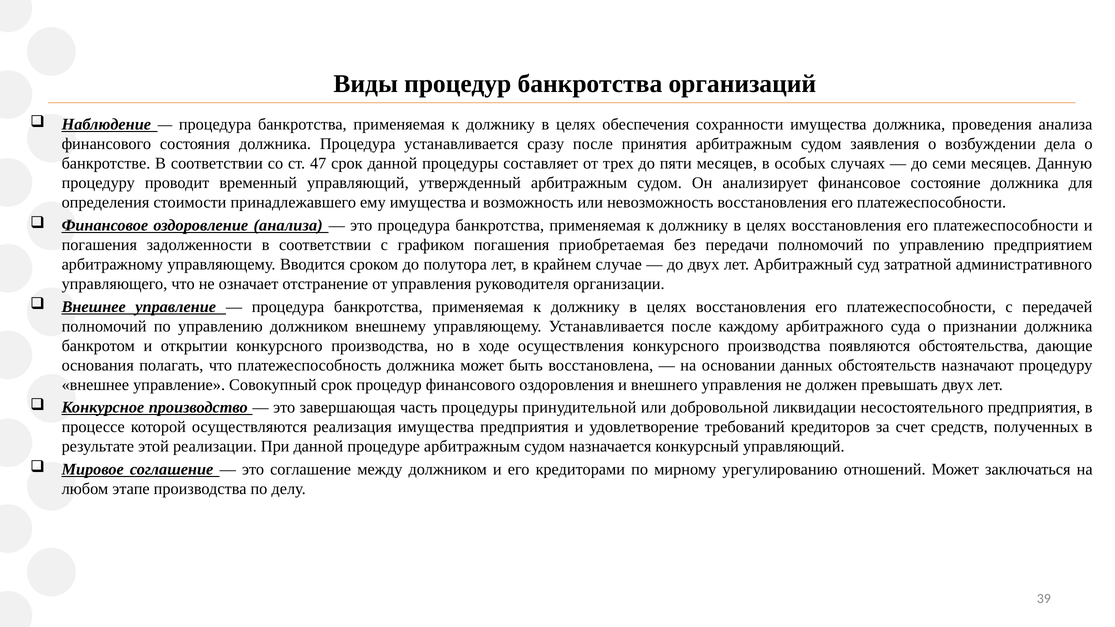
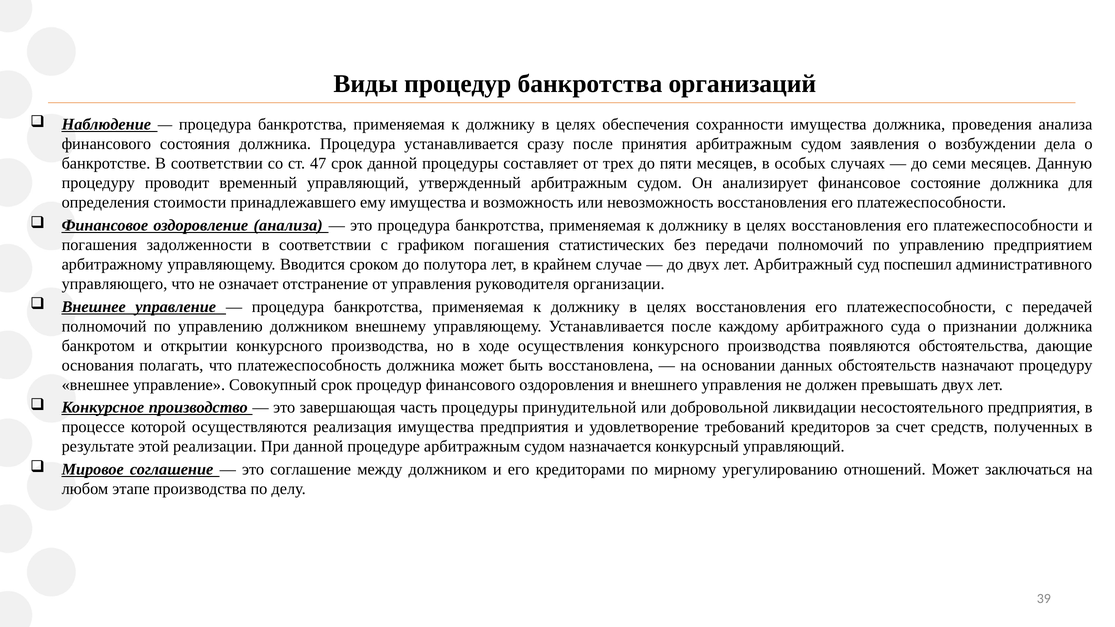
приобретаемая: приобретаемая -> статистических
затратной: затратной -> поспешил
